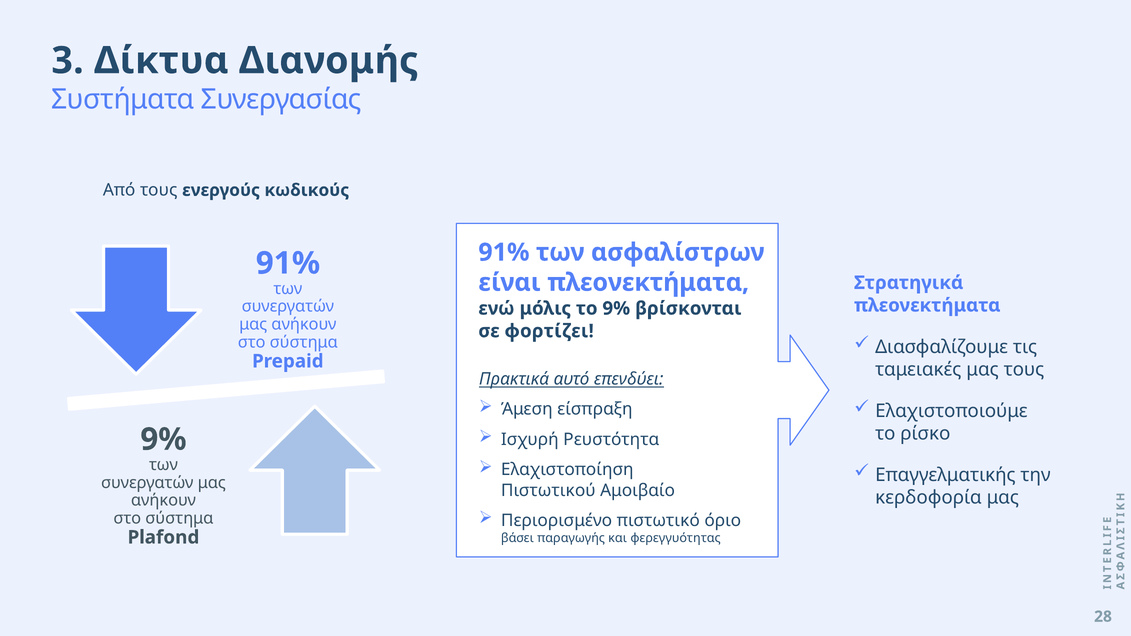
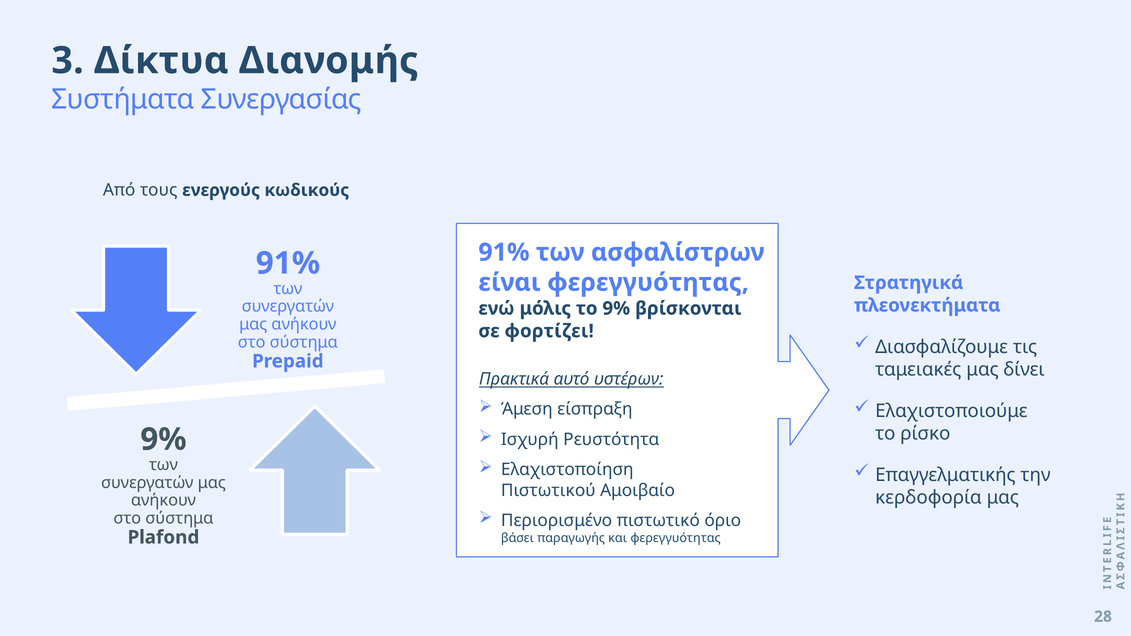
είναι πλεονεκτήματα: πλεονεκτήματα -> φερεγγυότητας
μας τους: τους -> δίνει
επενδύει: επενδύει -> υστέρων
